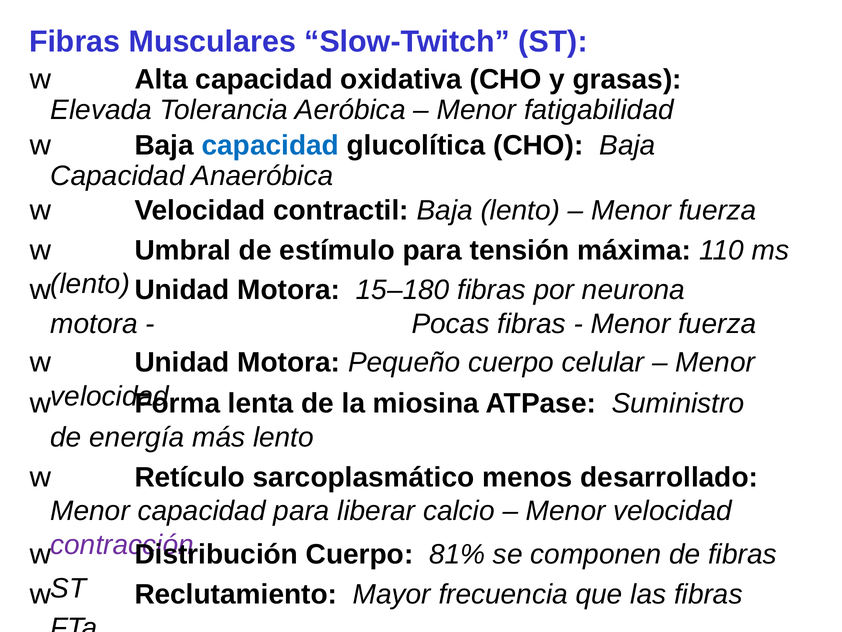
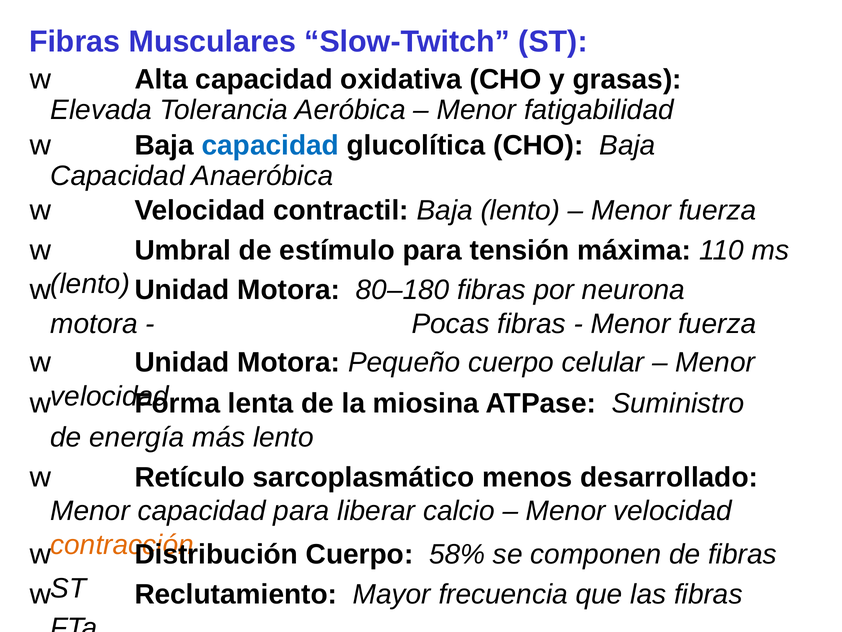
15–180: 15–180 -> 80–180
contracción colour: purple -> orange
81%: 81% -> 58%
